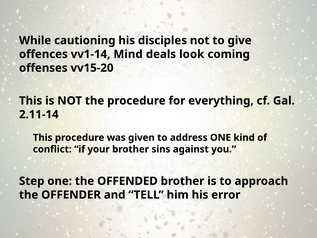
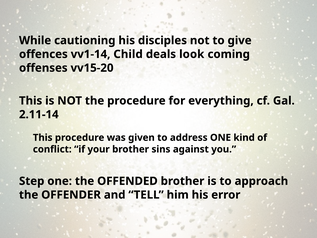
Mind: Mind -> Child
